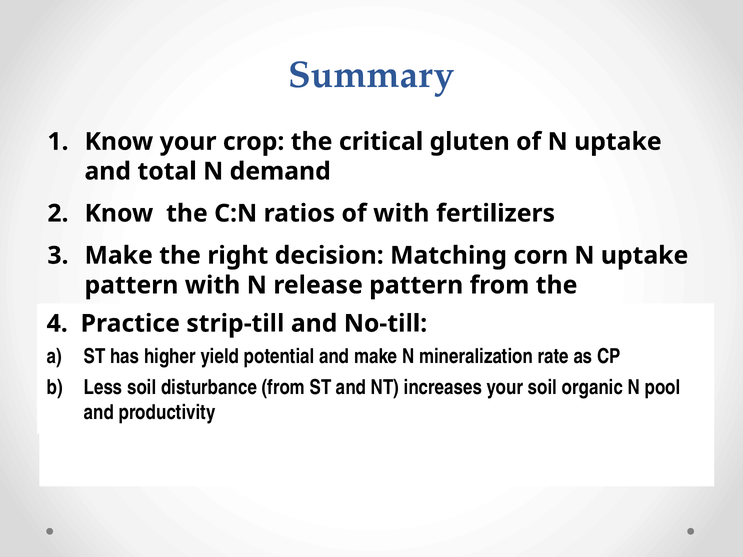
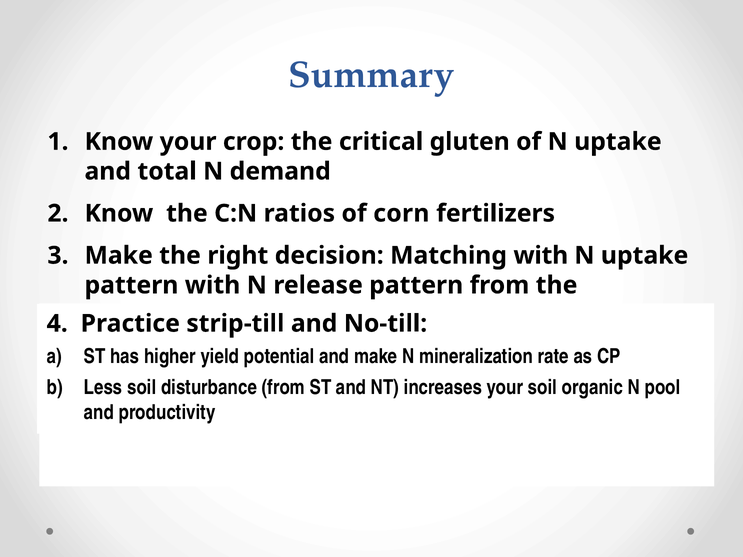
of with: with -> corn
Matching corn: corn -> with
